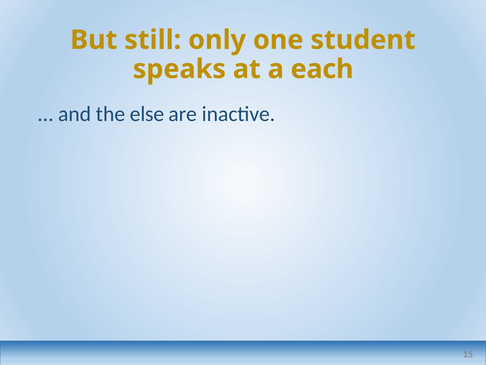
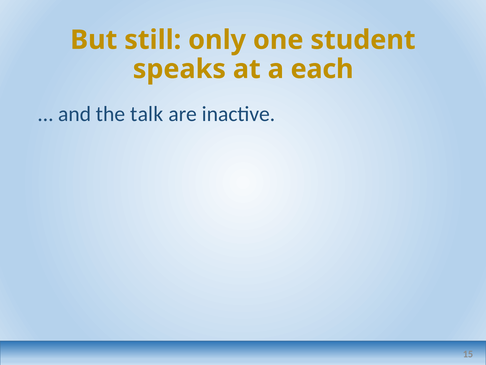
else: else -> talk
